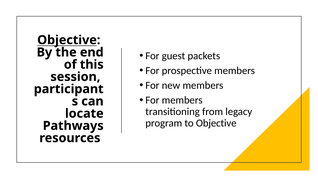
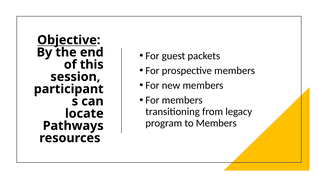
to Objective: Objective -> Members
